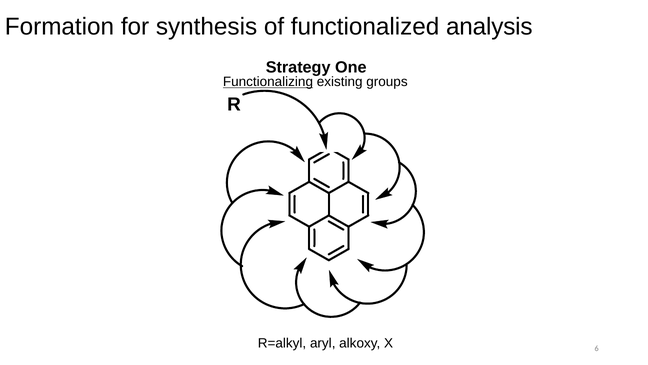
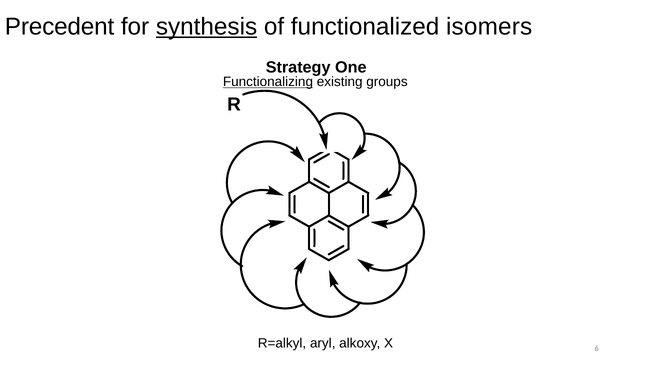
Formation: Formation -> Precedent
synthesis underline: none -> present
analysis: analysis -> isomers
